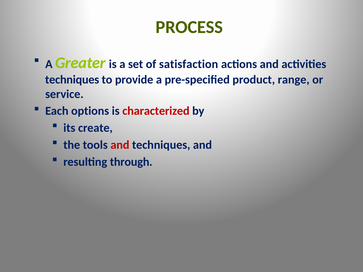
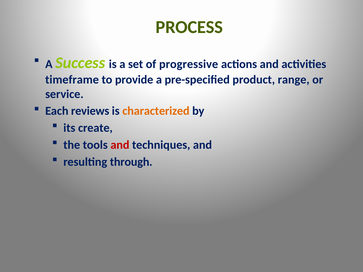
Greater: Greater -> Success
satisfaction: satisfaction -> progressive
techniques at (72, 80): techniques -> timeframe
options: options -> reviews
characterized colour: red -> orange
